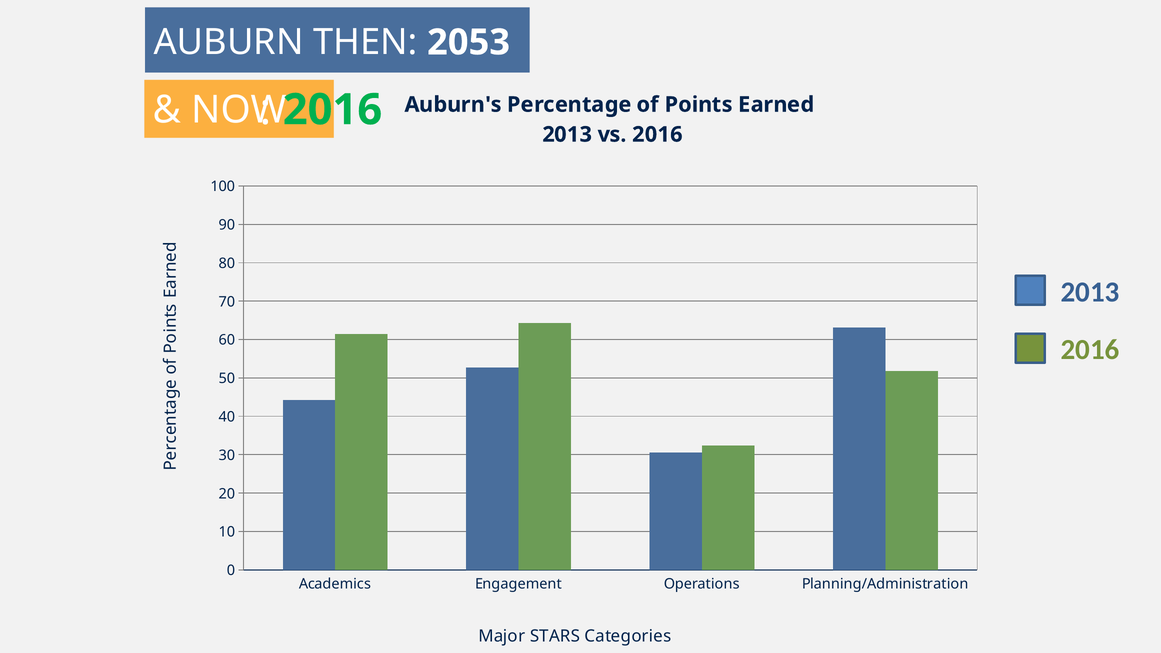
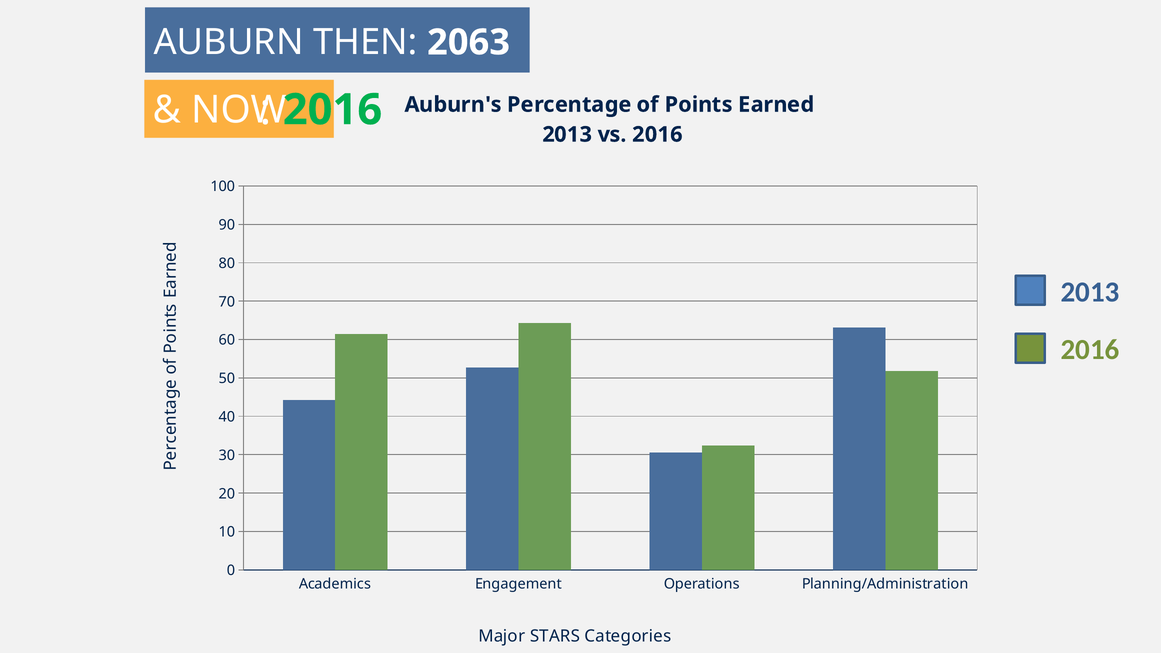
2053: 2053 -> 2063
